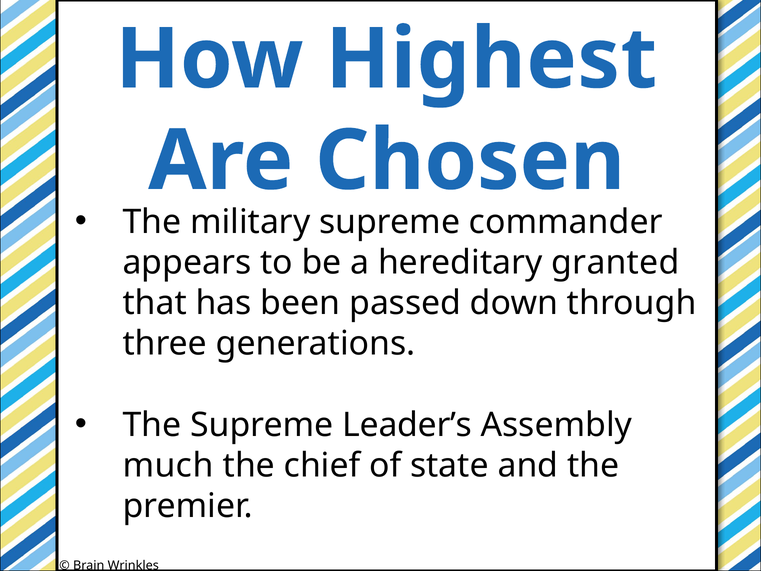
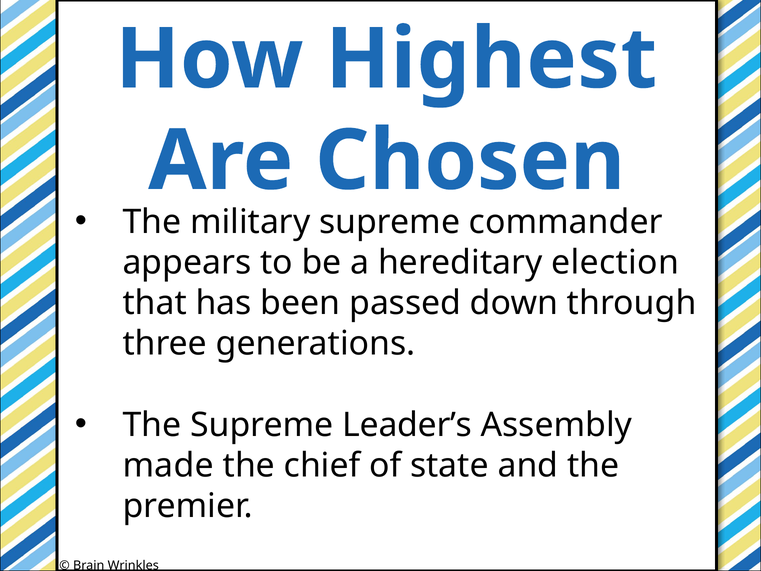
granted: granted -> election
much: much -> made
